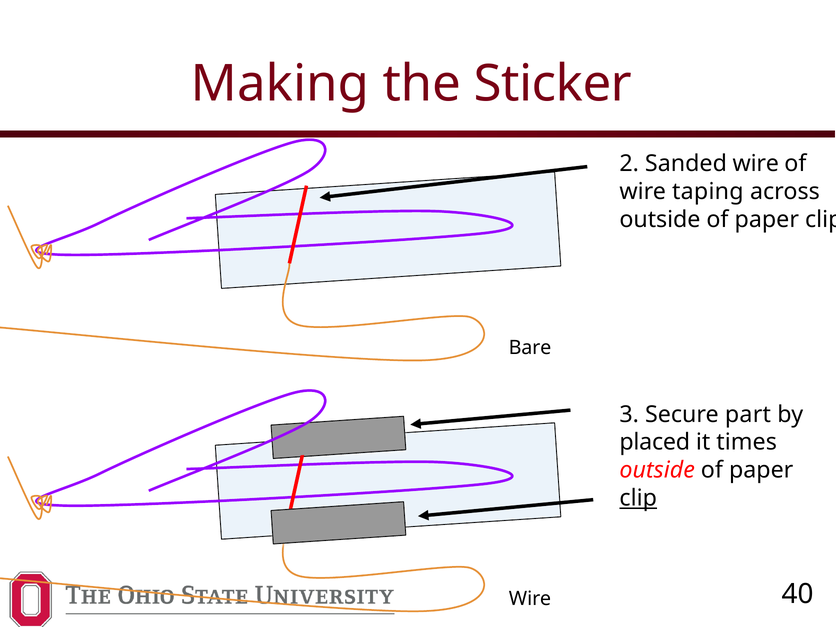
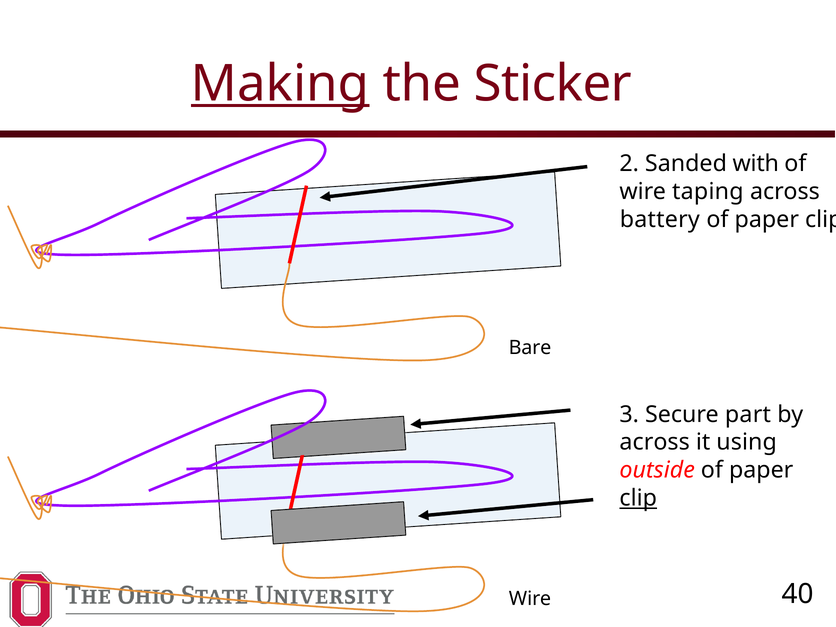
Making underline: none -> present
Sanded wire: wire -> with
outside at (660, 219): outside -> battery
placed at (655, 442): placed -> across
times: times -> using
